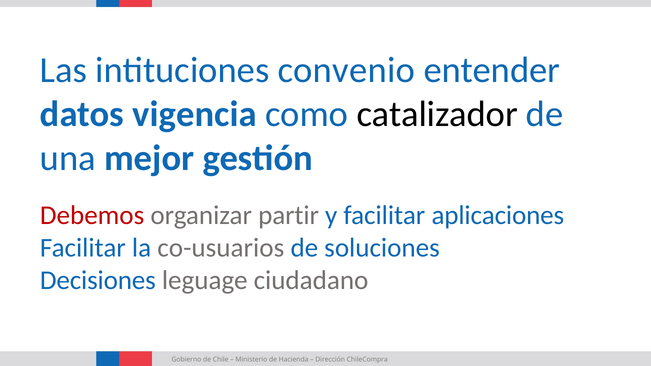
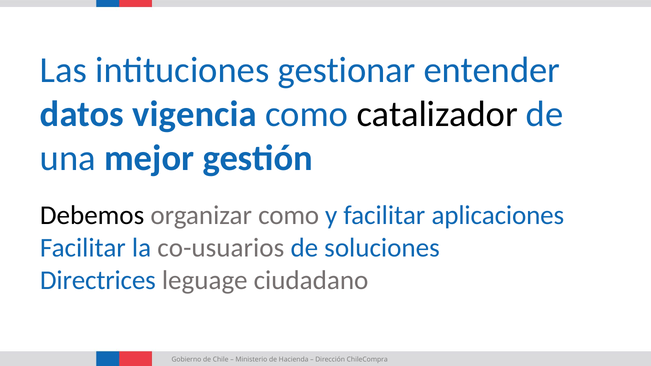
convenio: convenio -> gestionar
Debemos colour: red -> black
organizar partir: partir -> como
Decisiones: Decisiones -> Directrices
